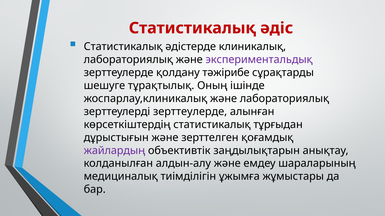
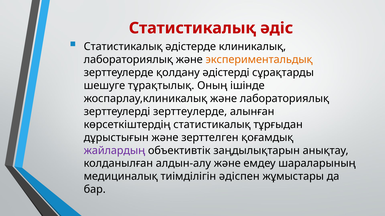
экспериментальдық colour: purple -> orange
тәжірибе: тәжірибе -> әдістерді
ұжымға: ұжымға -> әдіспен
